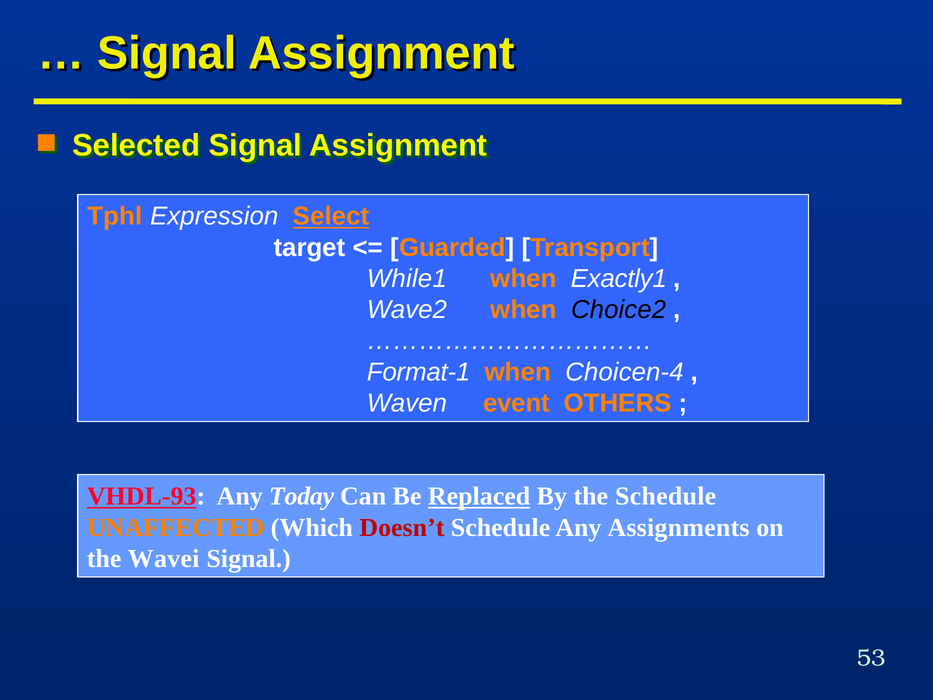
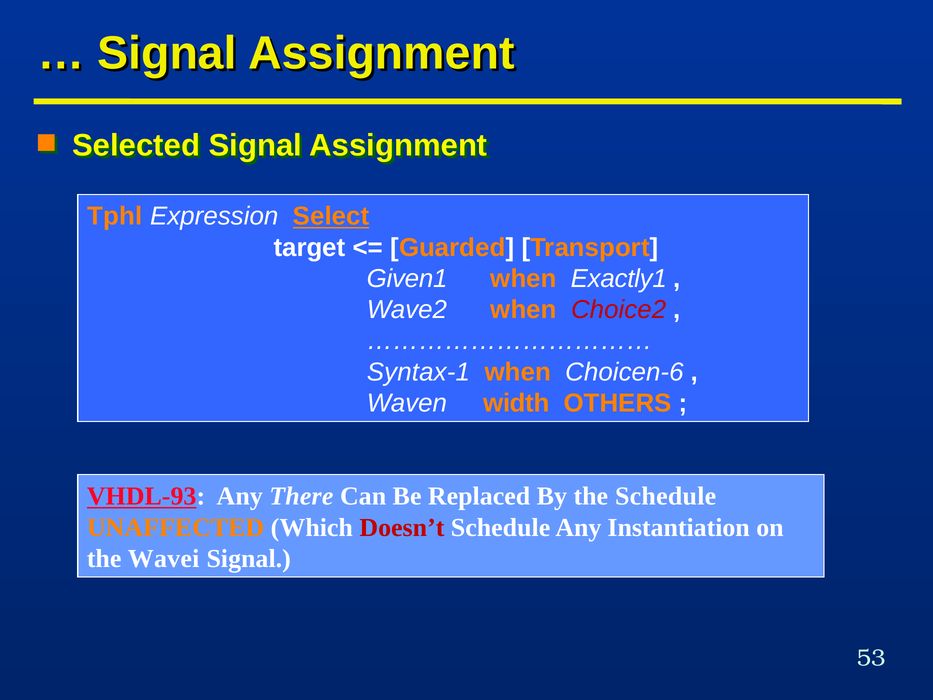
While1: While1 -> Given1
Choice2 colour: black -> red
Format-1: Format-1 -> Syntax-1
Choicen-4: Choicen-4 -> Choicen-6
event: event -> width
Today: Today -> There
Replaced underline: present -> none
Assignments: Assignments -> Instantiation
